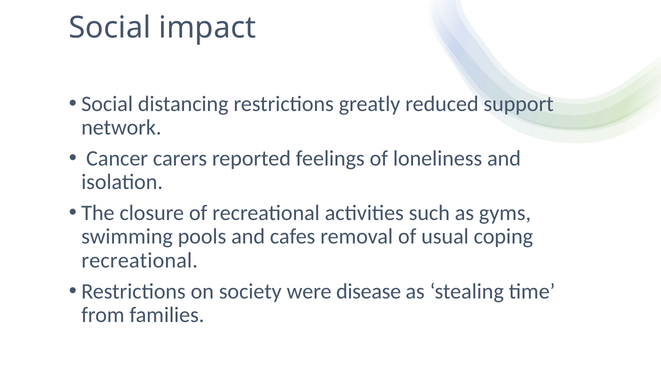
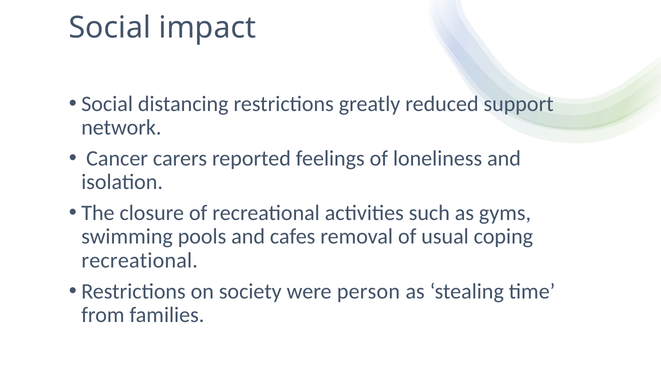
disease: disease -> person
